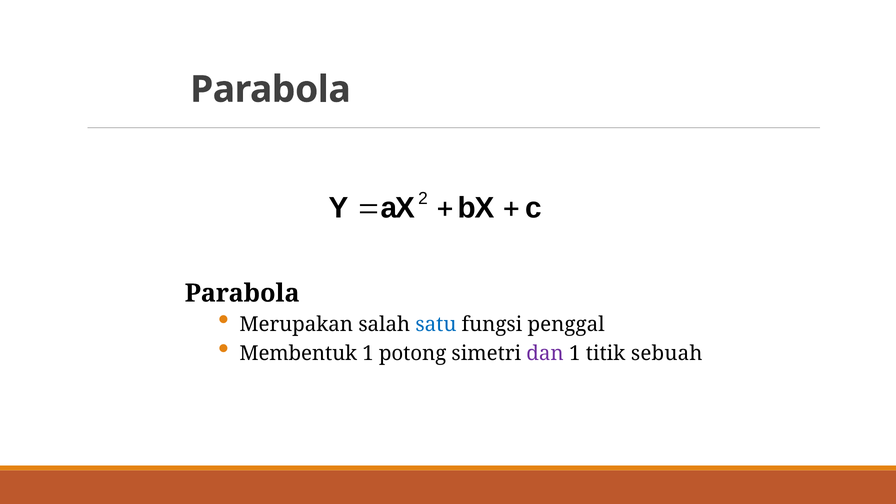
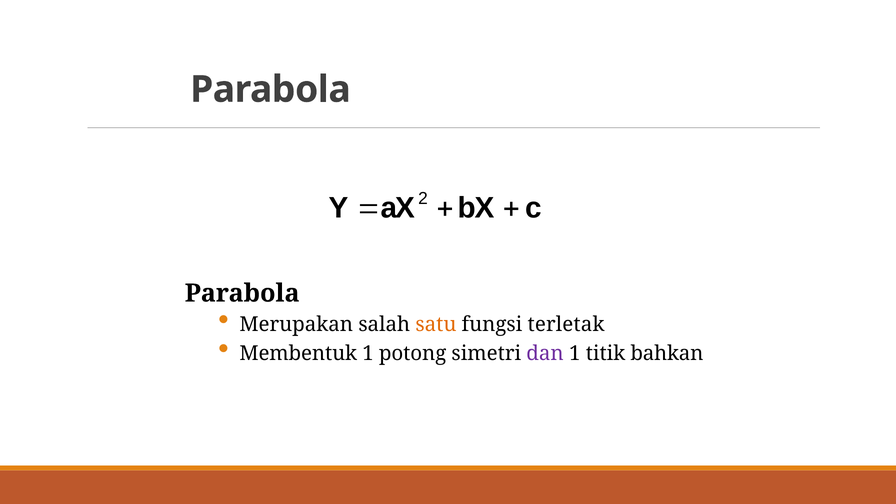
satu colour: blue -> orange
penggal: penggal -> terletak
sebuah: sebuah -> bahkan
